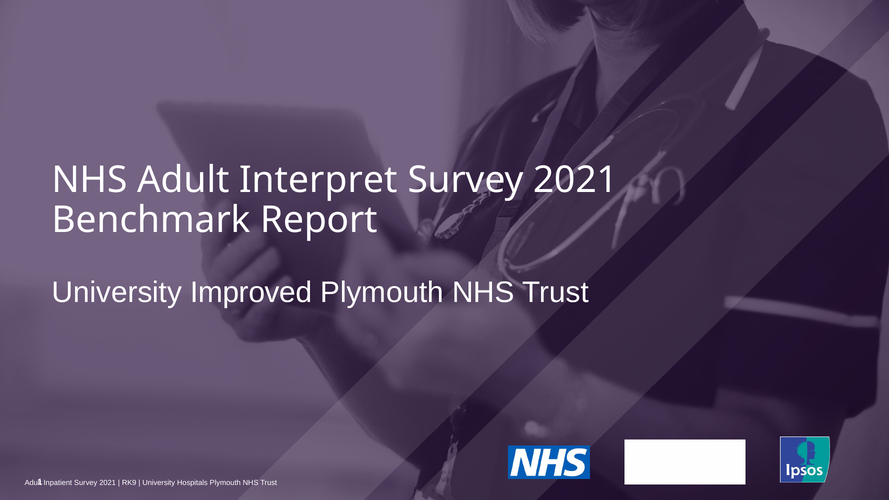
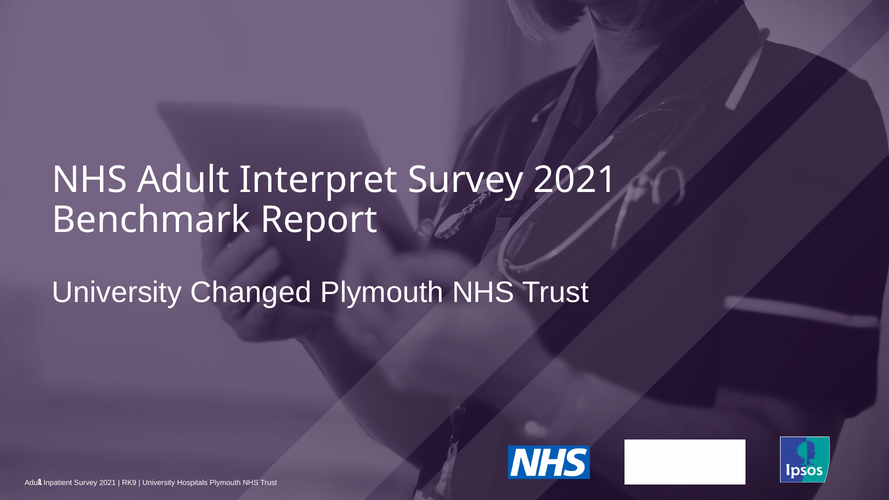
Improved: Improved -> Changed
